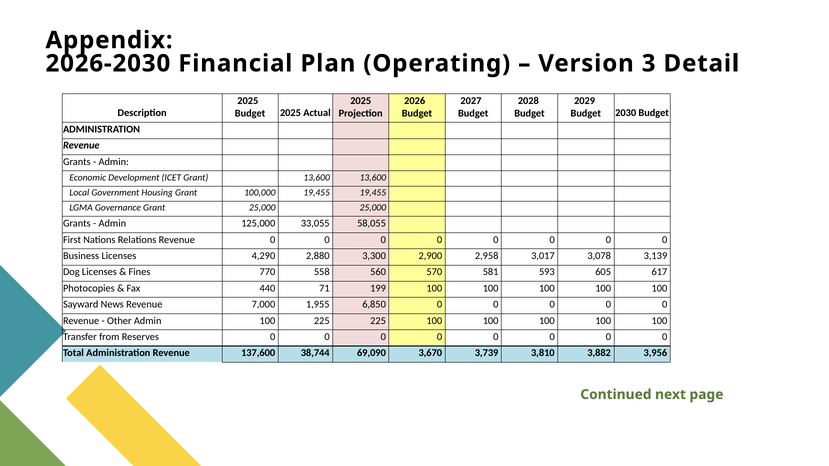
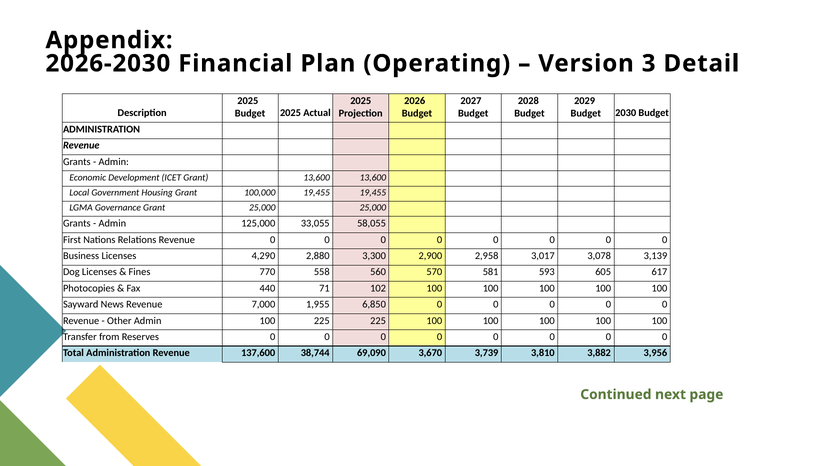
199: 199 -> 102
